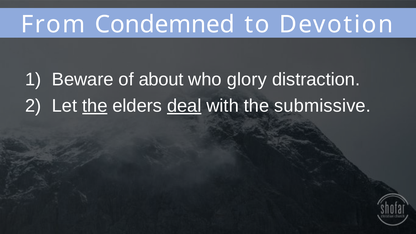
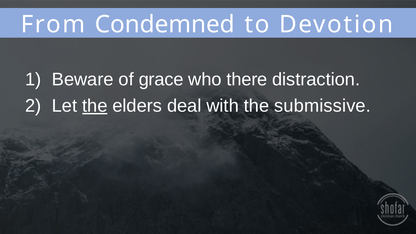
about: about -> grace
glory: glory -> there
deal underline: present -> none
